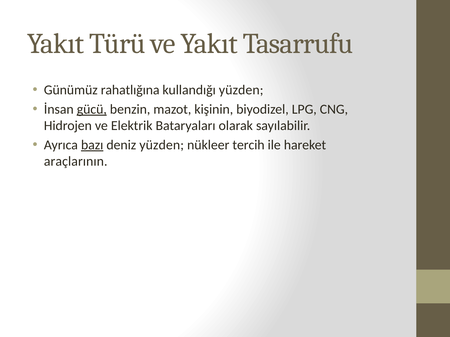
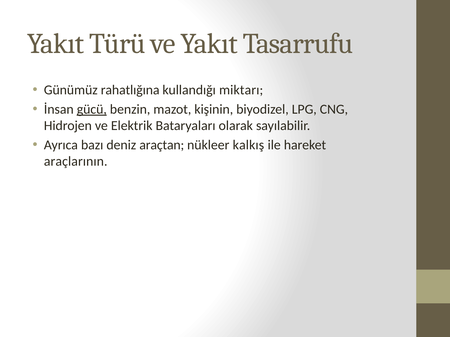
kullandığı yüzden: yüzden -> miktarı
bazı underline: present -> none
deniz yüzden: yüzden -> araçtan
tercih: tercih -> kalkış
